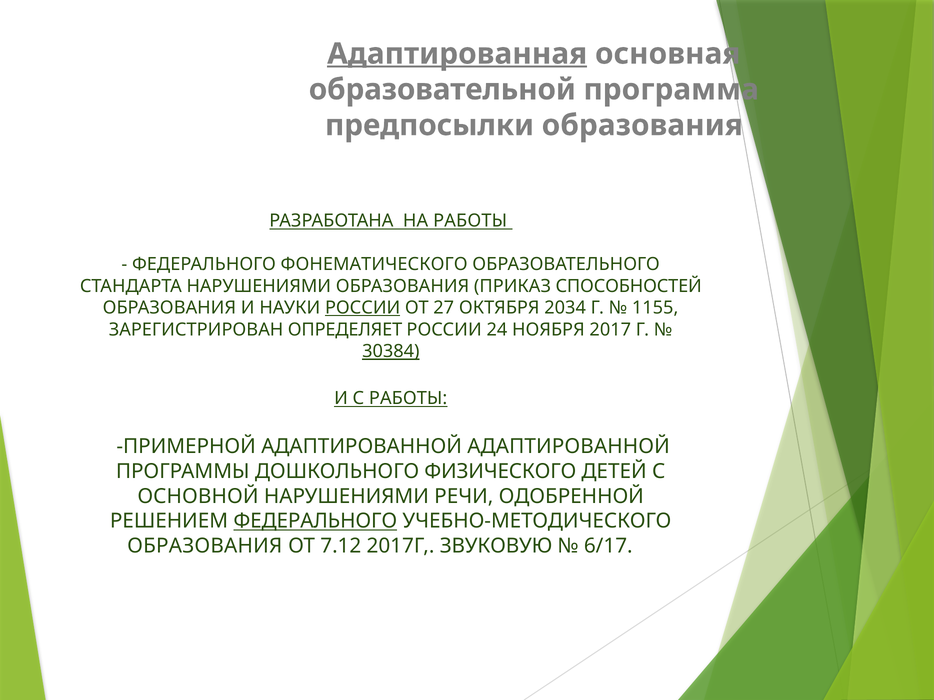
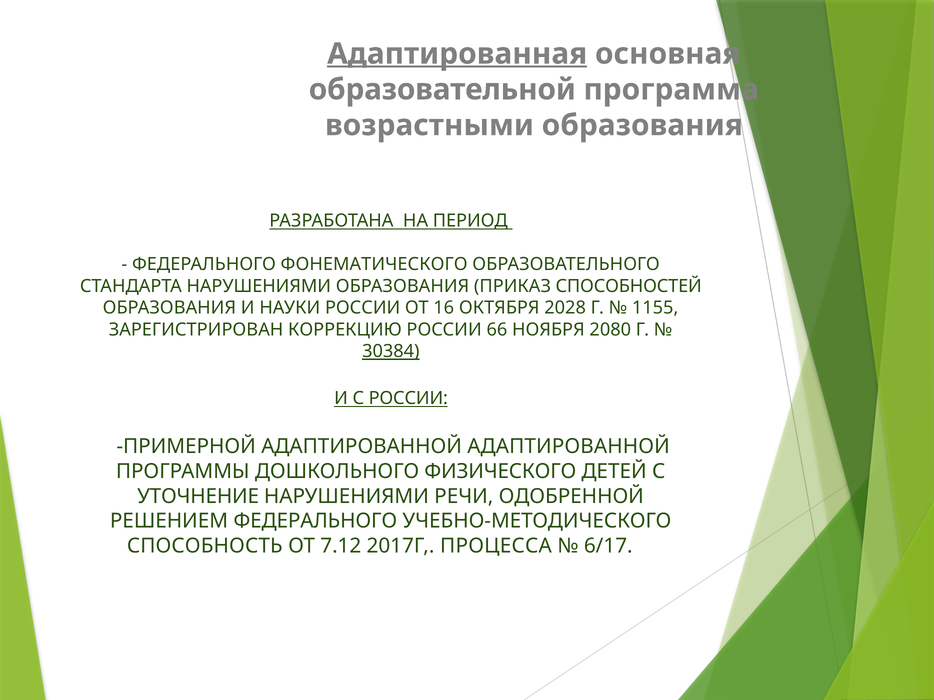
предпосылки: предпосылки -> возрастными
НА РАБОТЫ: РАБОТЫ -> ПЕРИОД
РОССИИ at (363, 308) underline: present -> none
27: 27 -> 16
2034: 2034 -> 2028
ОПРЕДЕЛЯЕТ: ОПРЕДЕЛЯЕТ -> КОРРЕКЦИЮ
24: 24 -> 66
2017: 2017 -> 2080
С РАБОТЫ: РАБОТЫ -> РОССИИ
ОСНОВНОЙ: ОСНОВНОЙ -> УТОЧНЕНИЕ
ФЕДЕРАЛЬНОГО at (315, 522) underline: present -> none
ОБРАЗОВАНИЯ at (205, 546): ОБРАЗОВАНИЯ -> СПОСОБНОСТЬ
ЗВУКОВУЮ: ЗВУКОВУЮ -> ПРОЦЕССА
